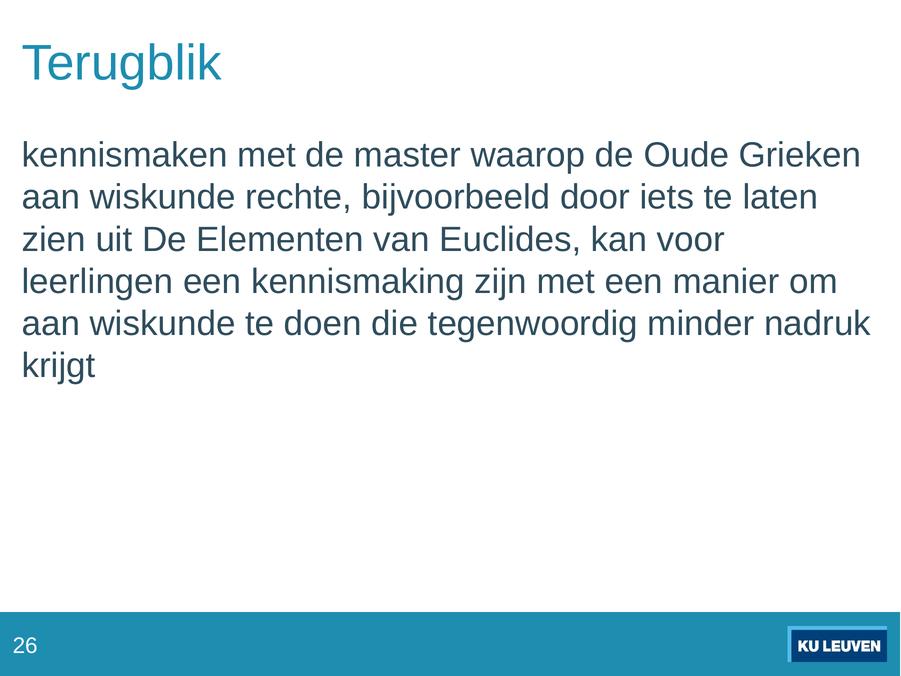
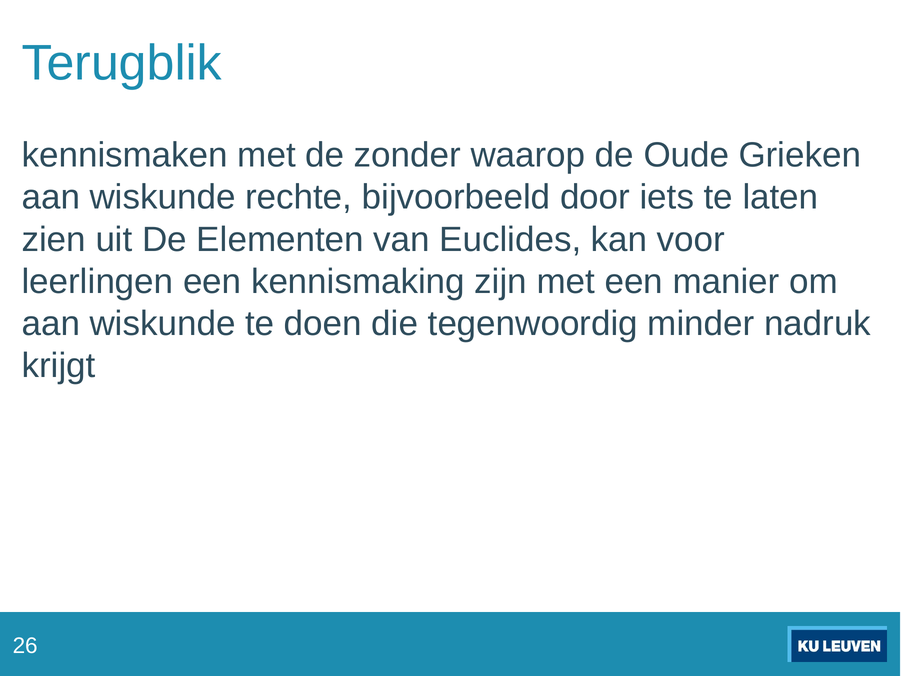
master: master -> zonder
